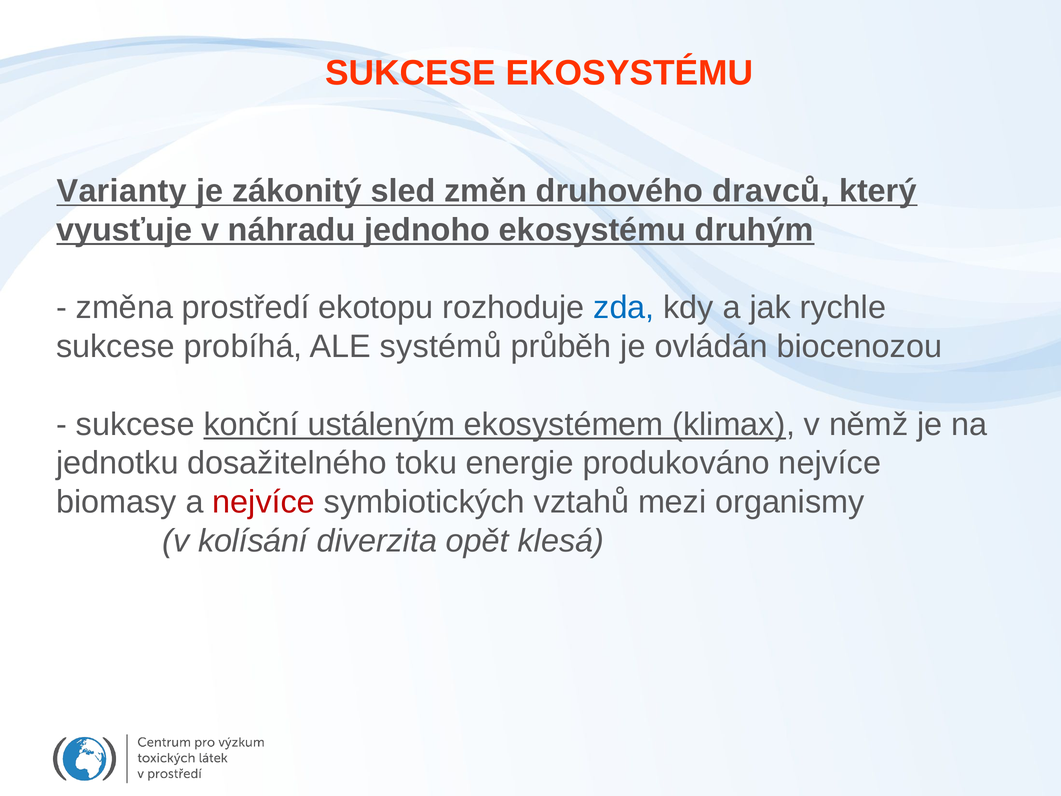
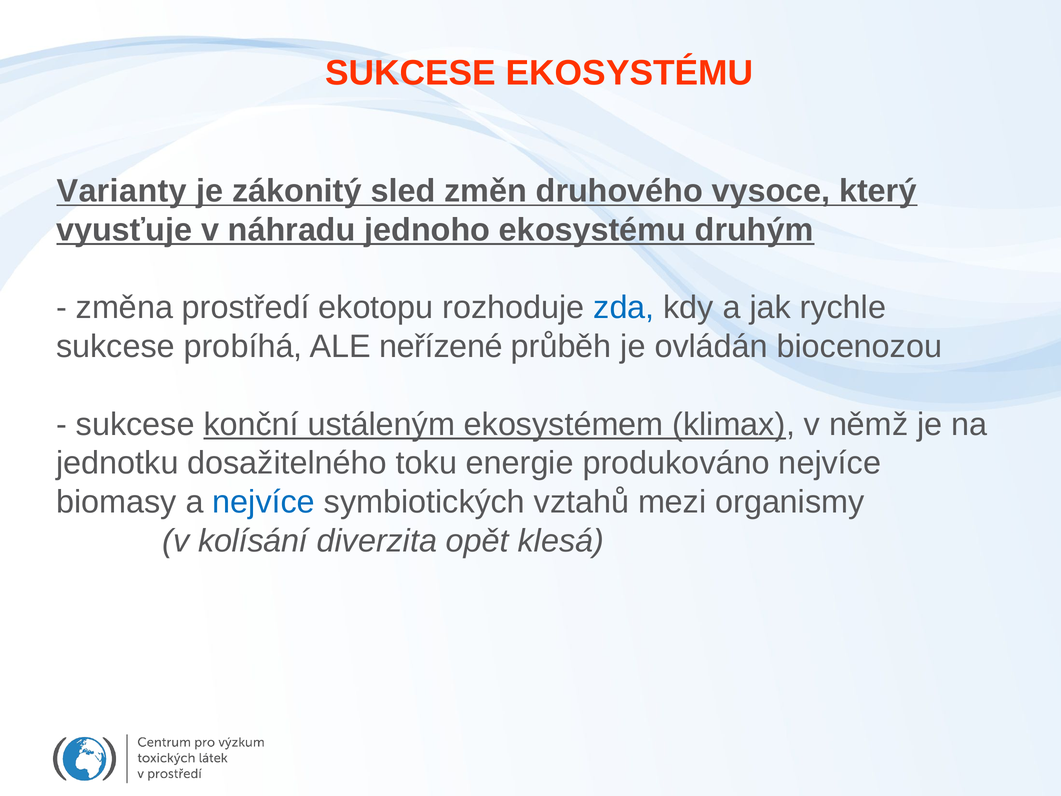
dravců: dravců -> vysoce
systémů: systémů -> neřízené
nejvíce at (264, 502) colour: red -> blue
